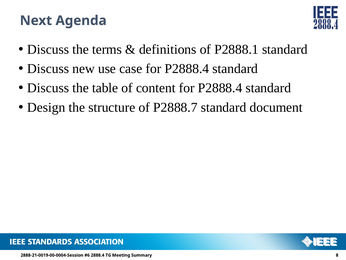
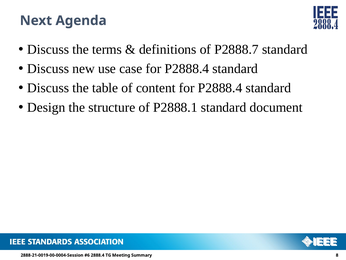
P2888.1: P2888.1 -> P2888.7
P2888.7: P2888.7 -> P2888.1
